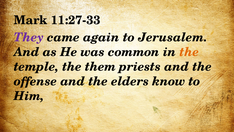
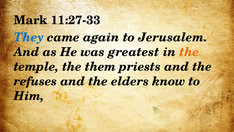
They colour: purple -> blue
common: common -> greatest
offense: offense -> refuses
